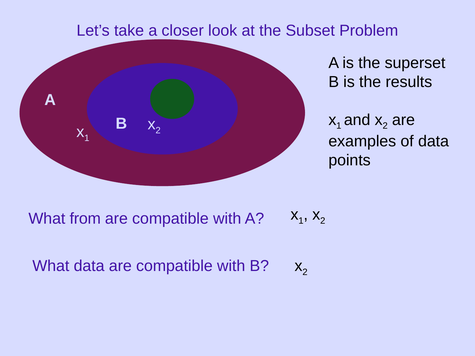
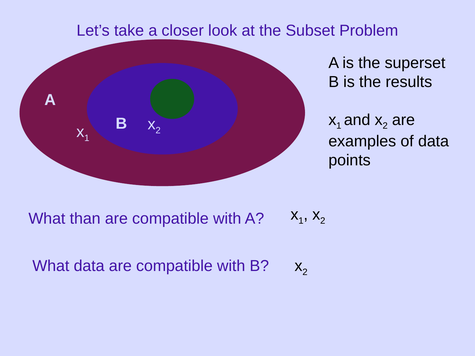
from: from -> than
